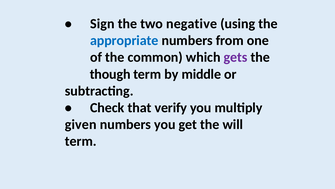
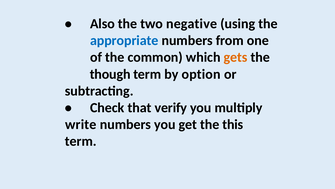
Sign: Sign -> Also
gets colour: purple -> orange
middle: middle -> option
given: given -> write
will: will -> this
